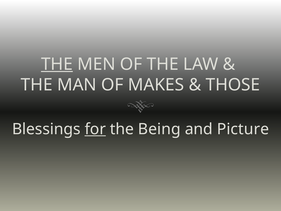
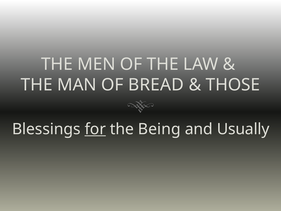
THE at (57, 64) underline: present -> none
MAKES: MAKES -> BREAD
Picture: Picture -> Usually
